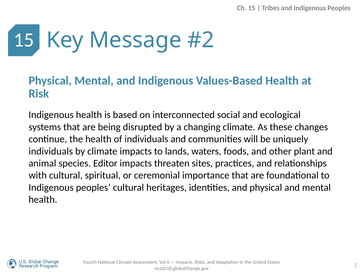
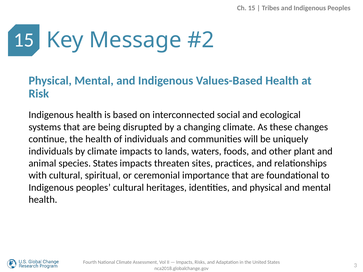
species Editor: Editor -> States
